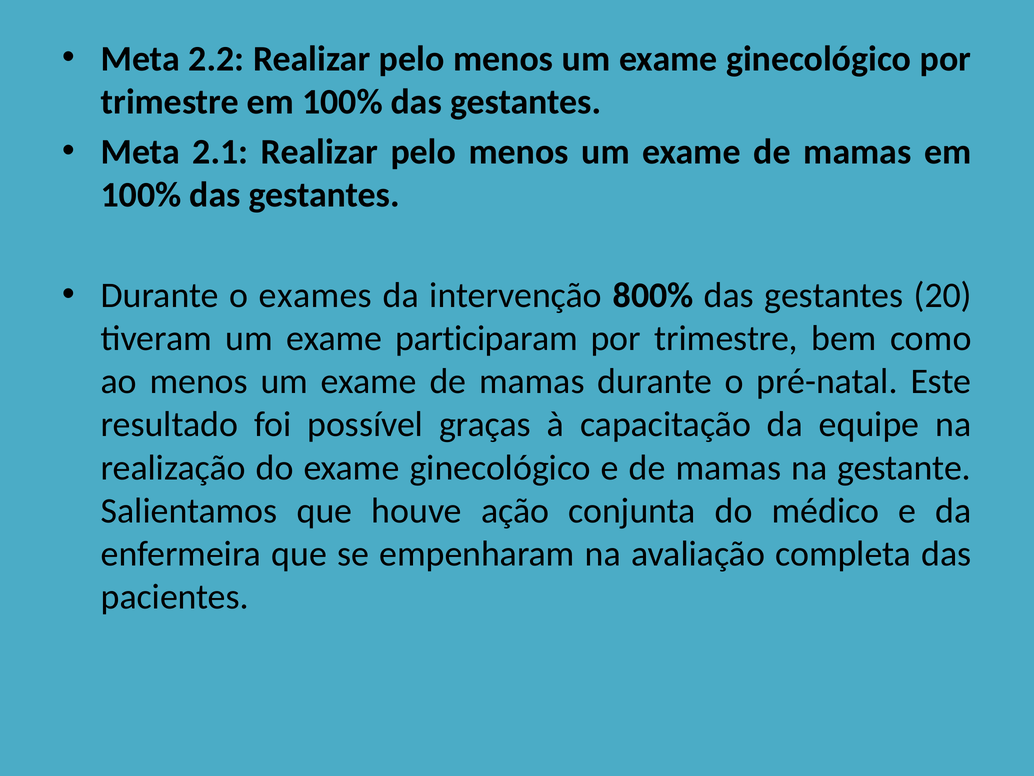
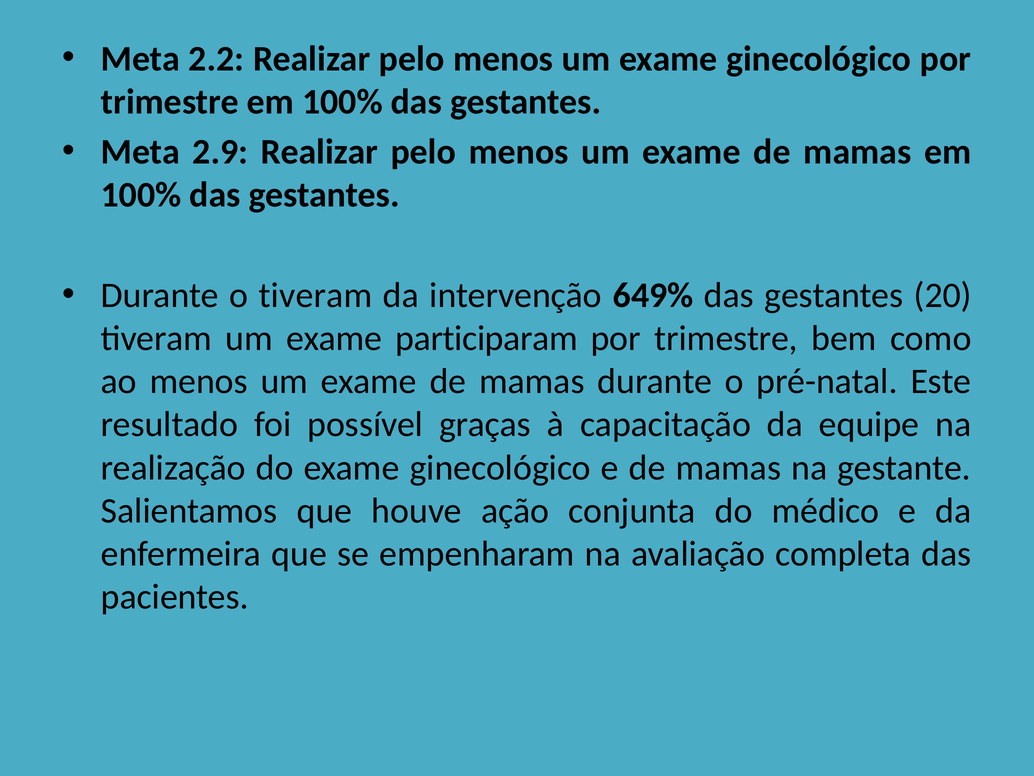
2.1: 2.1 -> 2.9
o exames: exames -> tiveram
800%: 800% -> 649%
